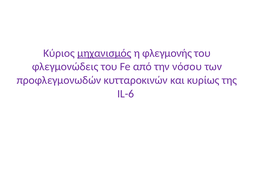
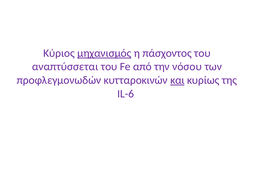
φλεγμονής: φλεγμονής -> πάσχοντος
φλεγμονώδεις: φλεγμονώδεις -> αναπτύσσεται
και underline: none -> present
